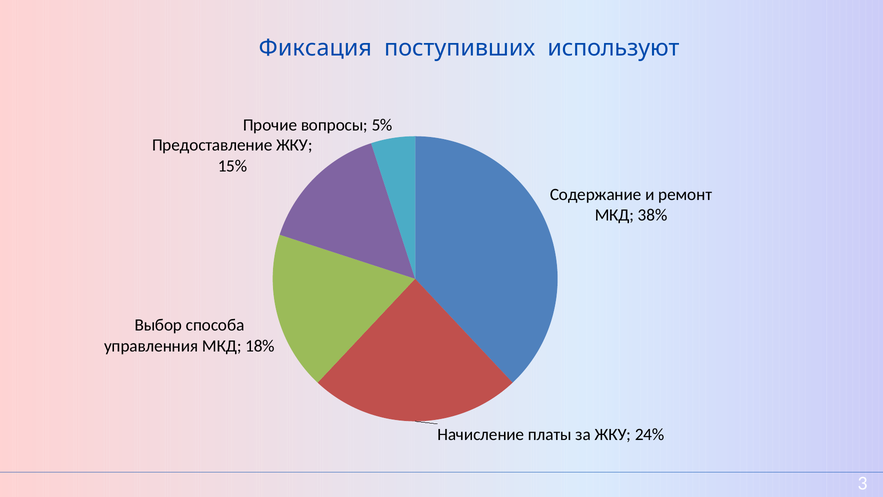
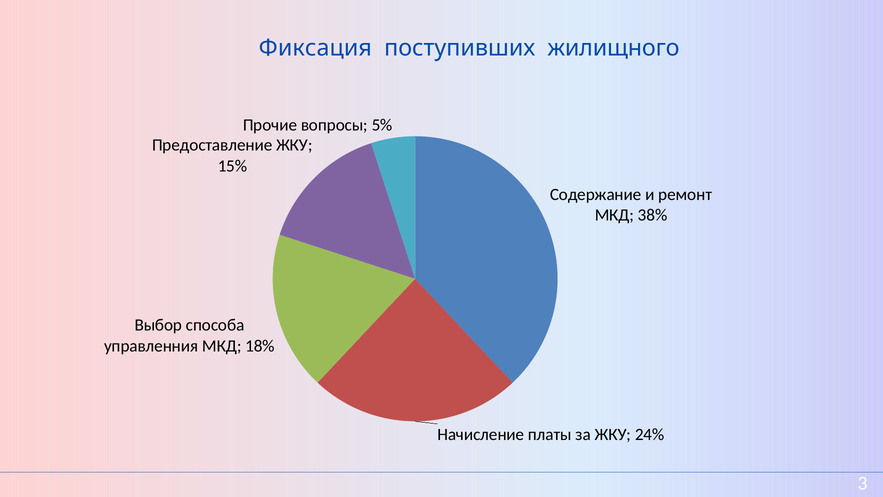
используют: используют -> жилищного
